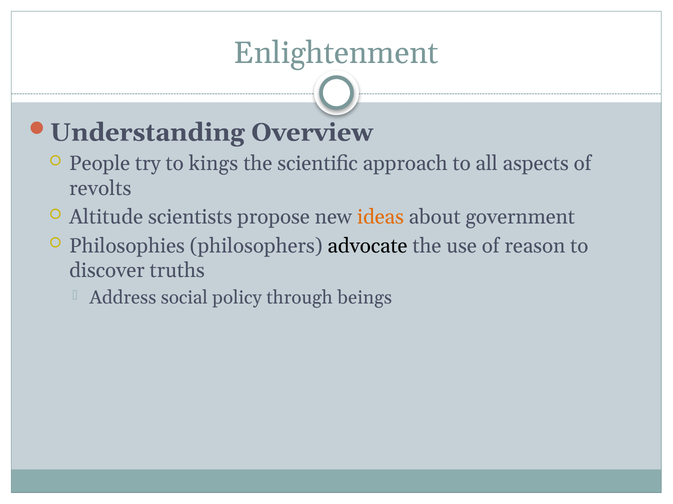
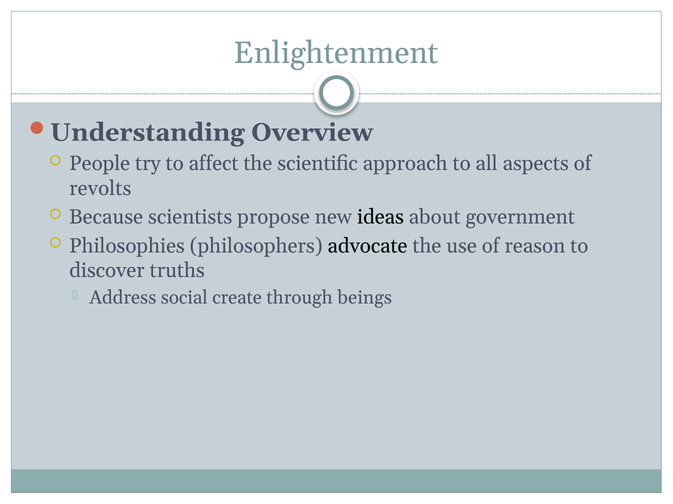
kings: kings -> affect
Altitude: Altitude -> Because
ideas colour: orange -> black
policy: policy -> create
